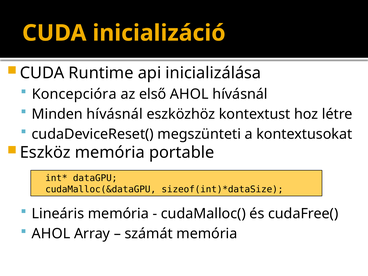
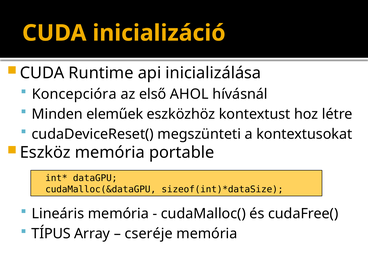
Minden hívásnál: hívásnál -> eleműek
AHOL at (51, 234): AHOL -> TÍPUS
számát: számát -> cseréje
